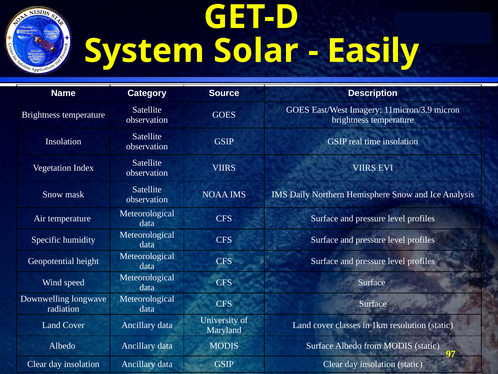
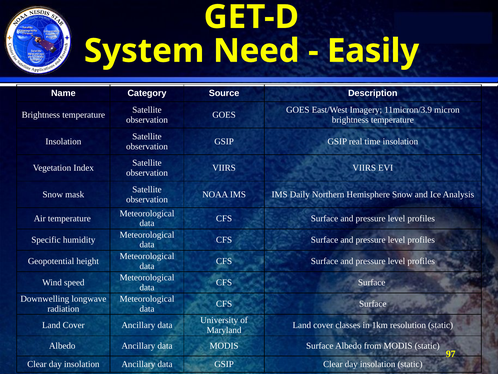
Solar: Solar -> Need
